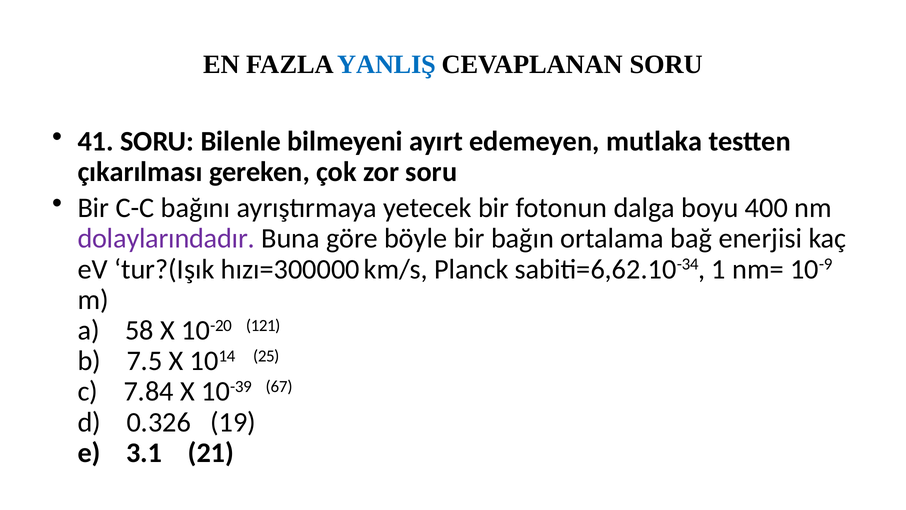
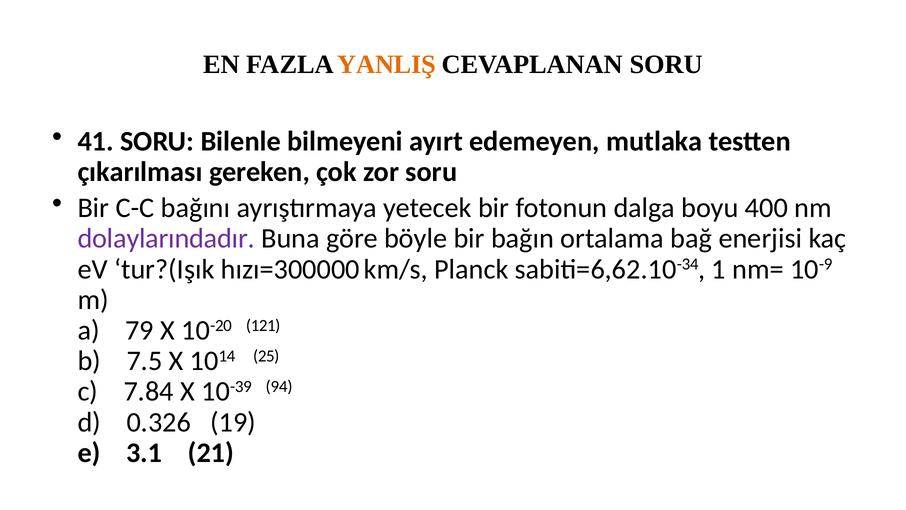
YANLIŞ colour: blue -> orange
58: 58 -> 79
67: 67 -> 94
